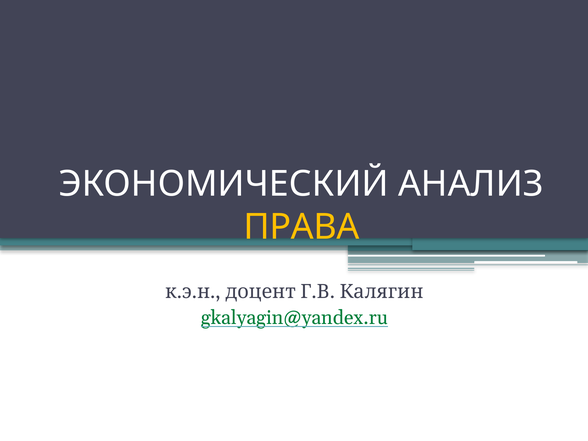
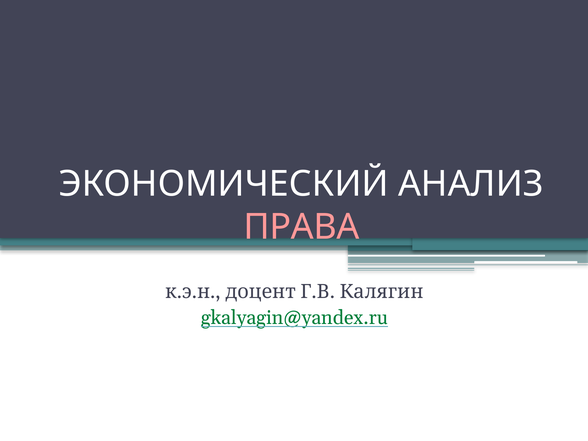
ПРАВА colour: yellow -> pink
